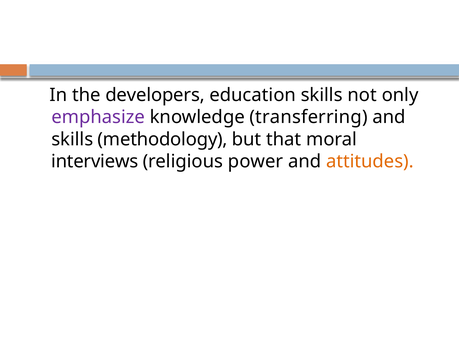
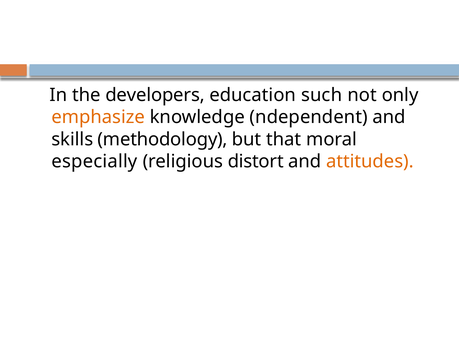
education skills: skills -> such
emphasize colour: purple -> orange
transferring: transferring -> ndependent
interviews: interviews -> especially
power: power -> distort
